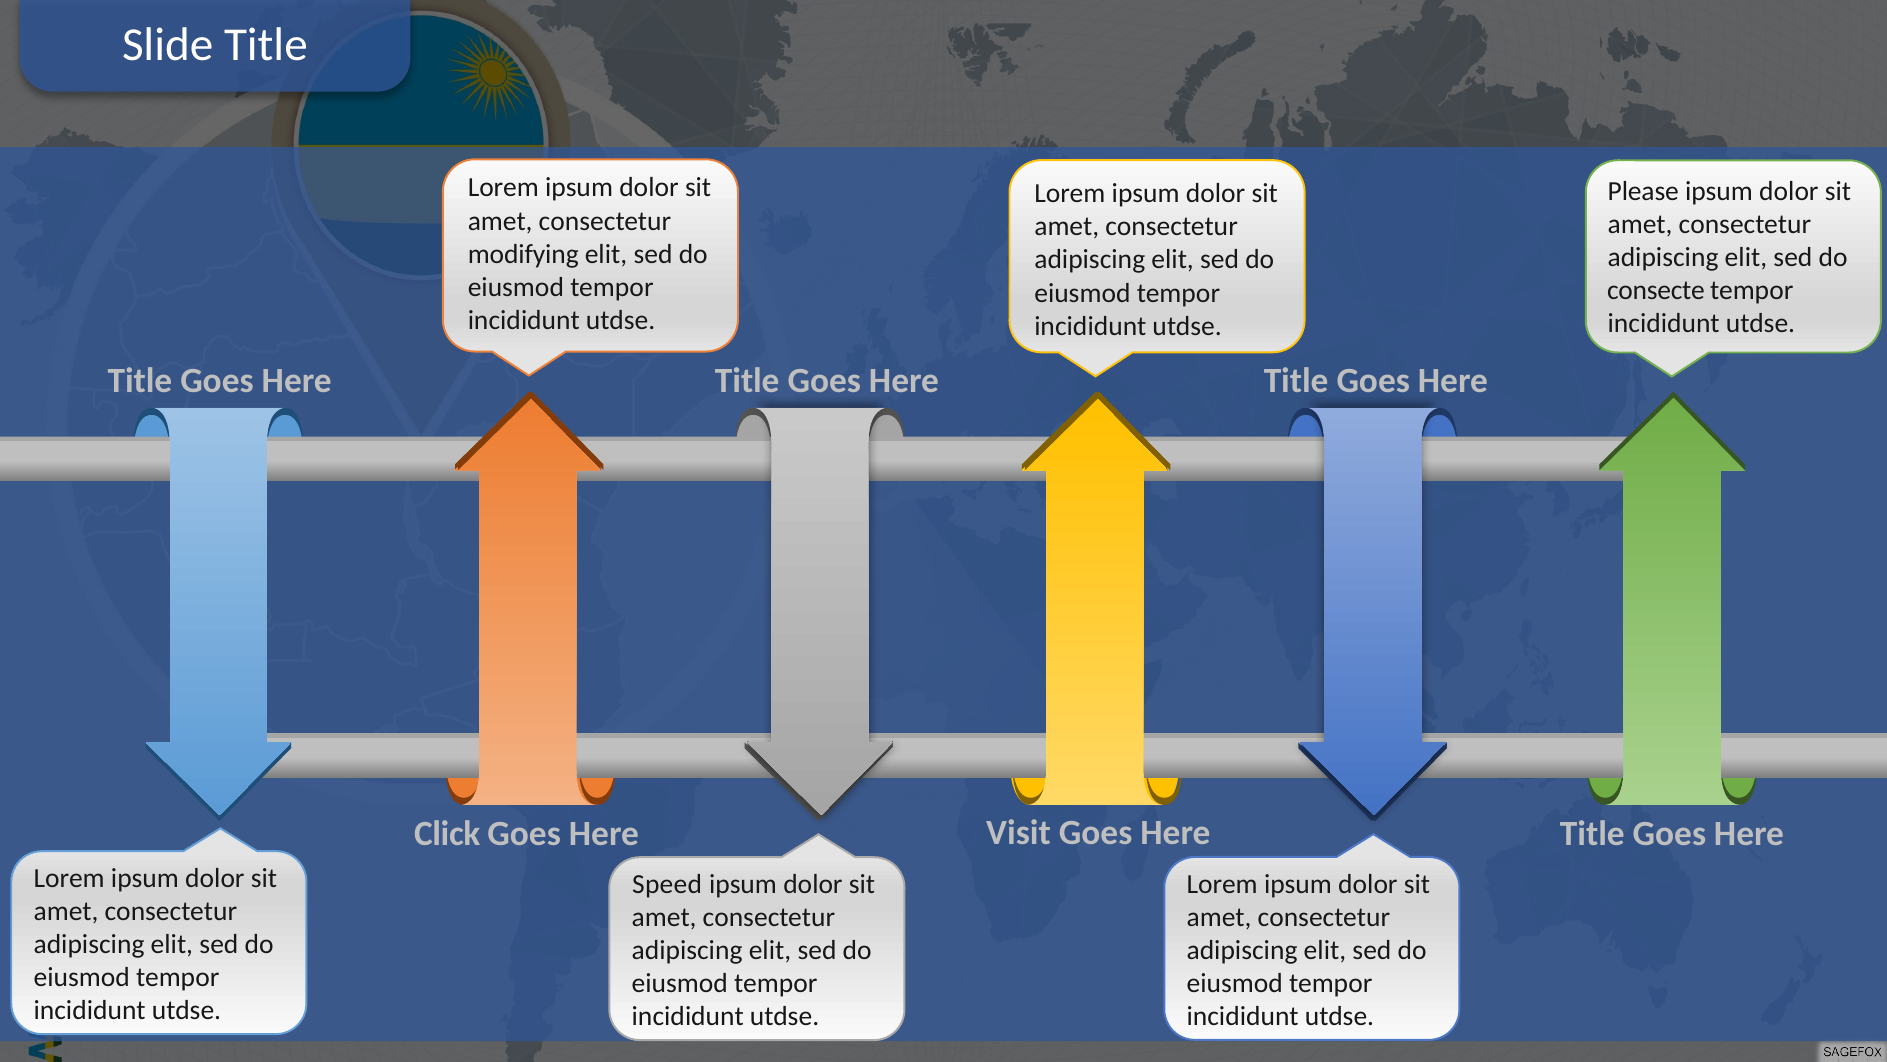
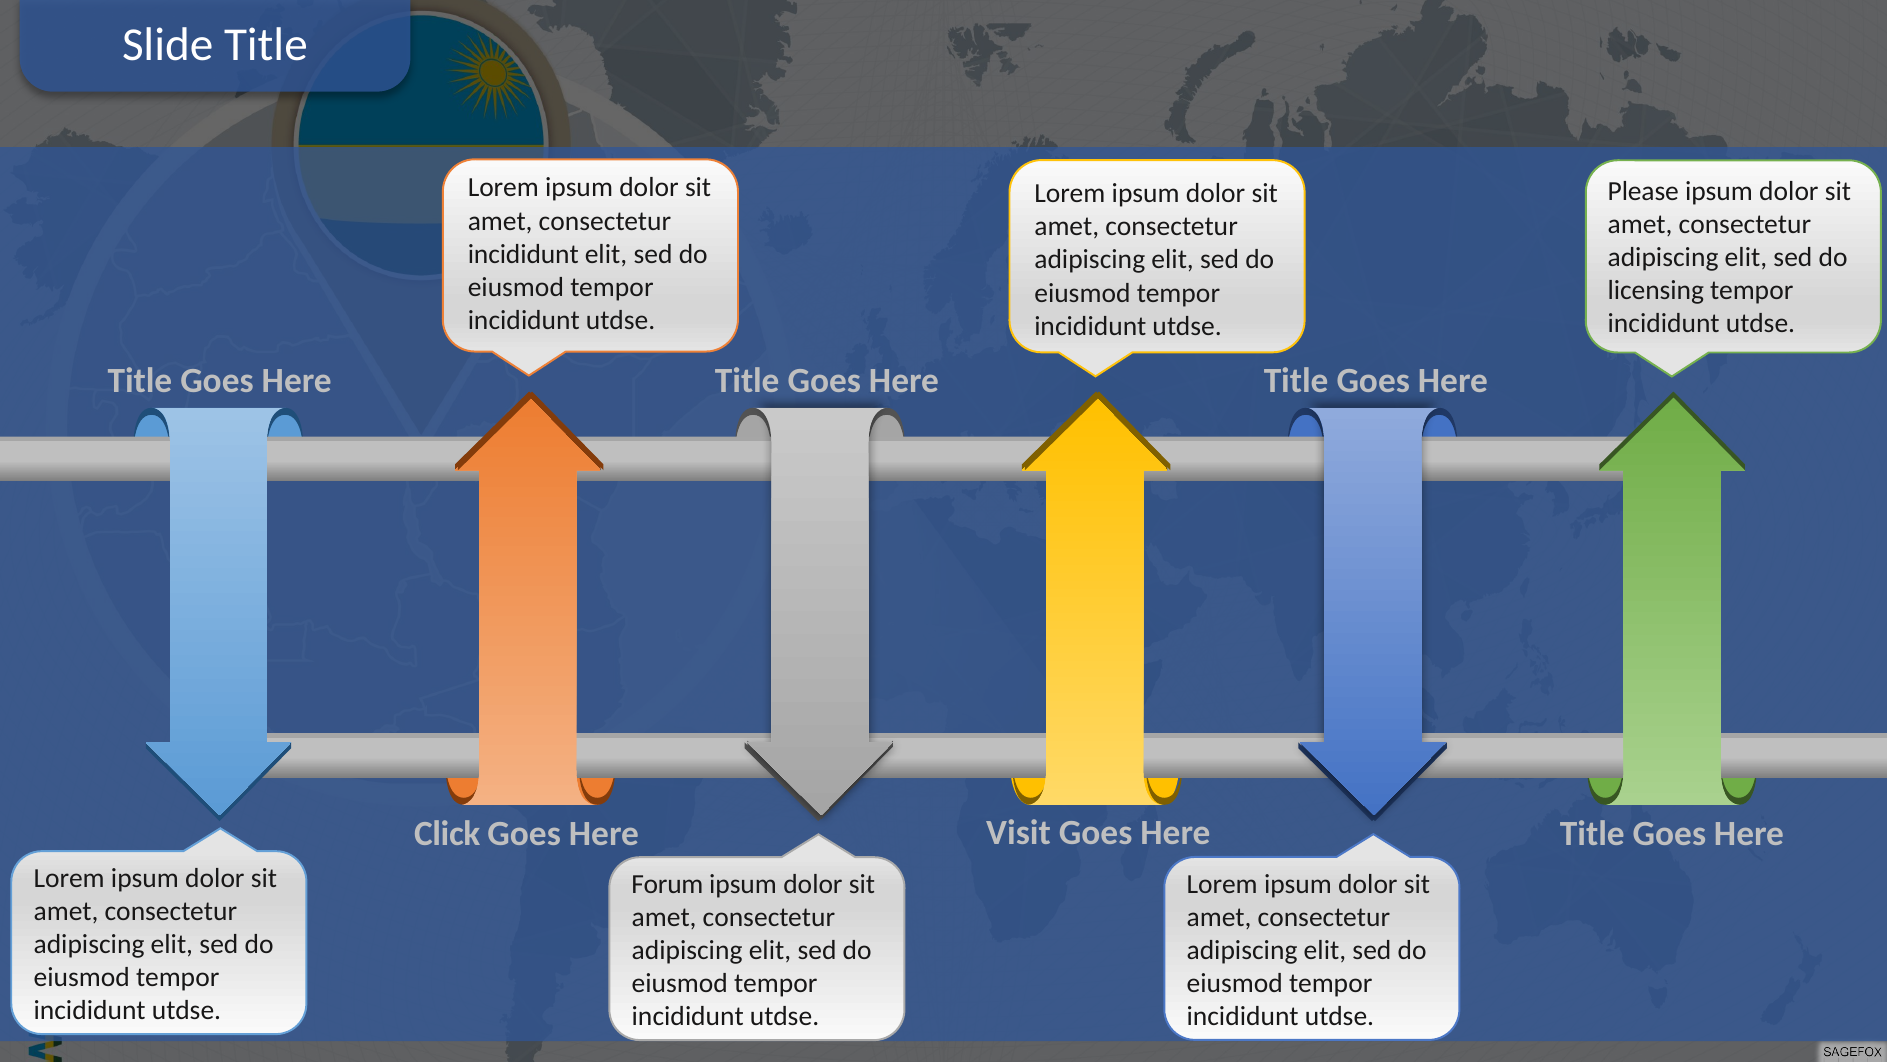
modifying at (523, 254): modifying -> incididunt
consecte: consecte -> licensing
Speed: Speed -> Forum
